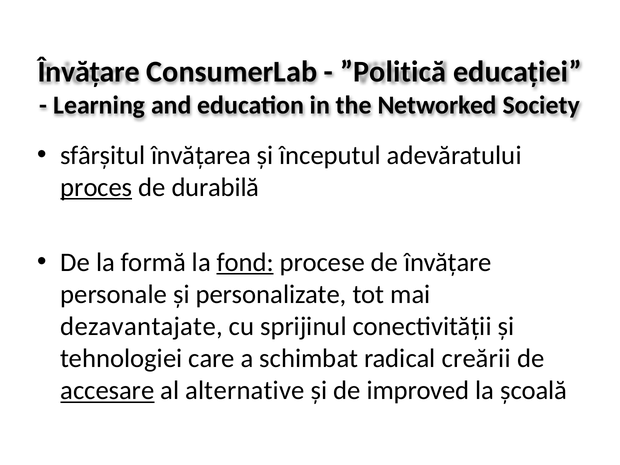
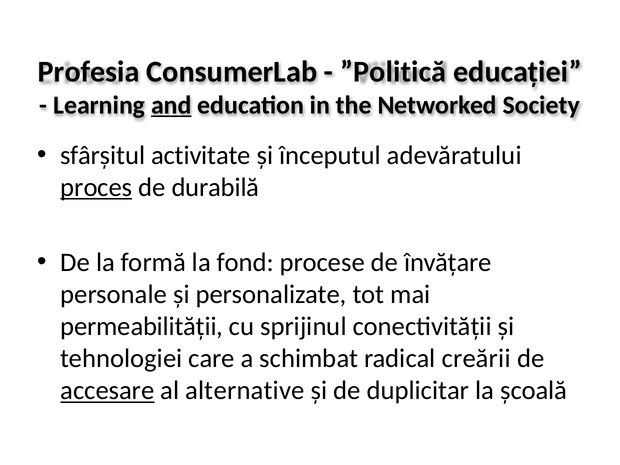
Învățare at (89, 72): Învățare -> Profesia
and underline: none -> present
învățarea: învățarea -> activitate
fond underline: present -> none
dezavantajate: dezavantajate -> permeabilității
improved: improved -> duplicitar
